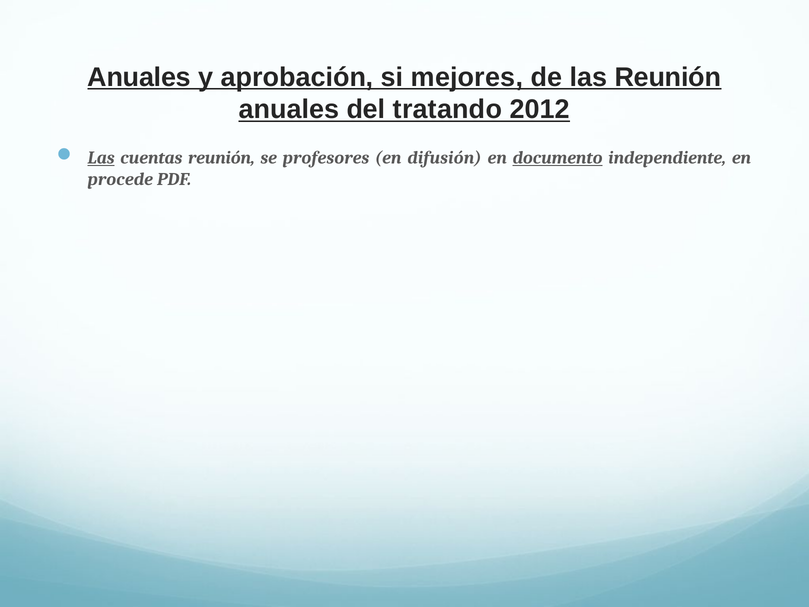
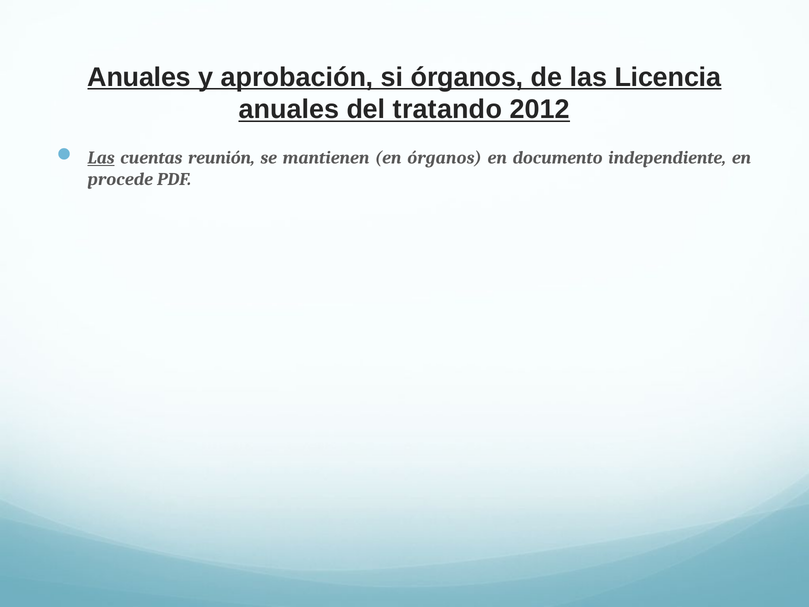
si mejores: mejores -> órganos
las Reunión: Reunión -> Licencia
profesores: profesores -> mantienen
en difusión: difusión -> órganos
documento underline: present -> none
